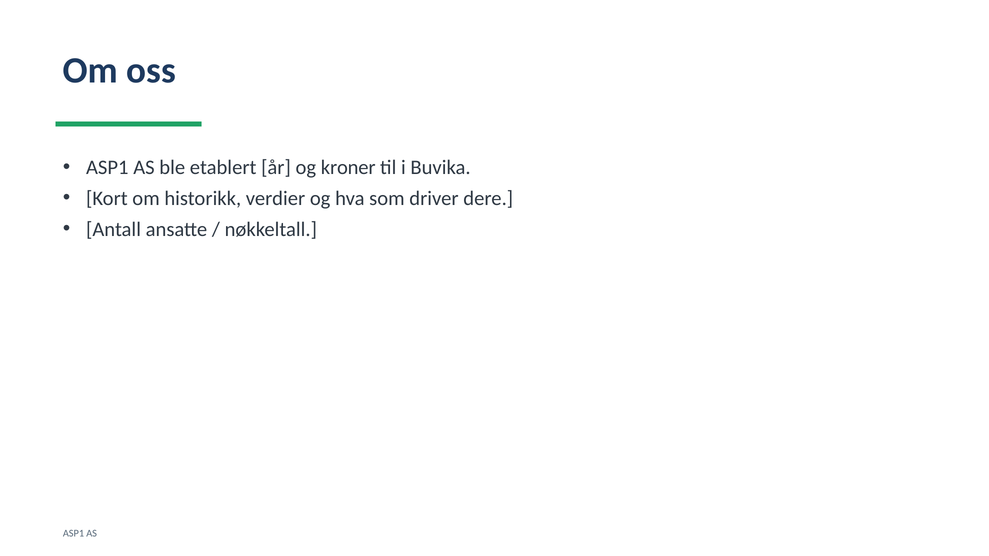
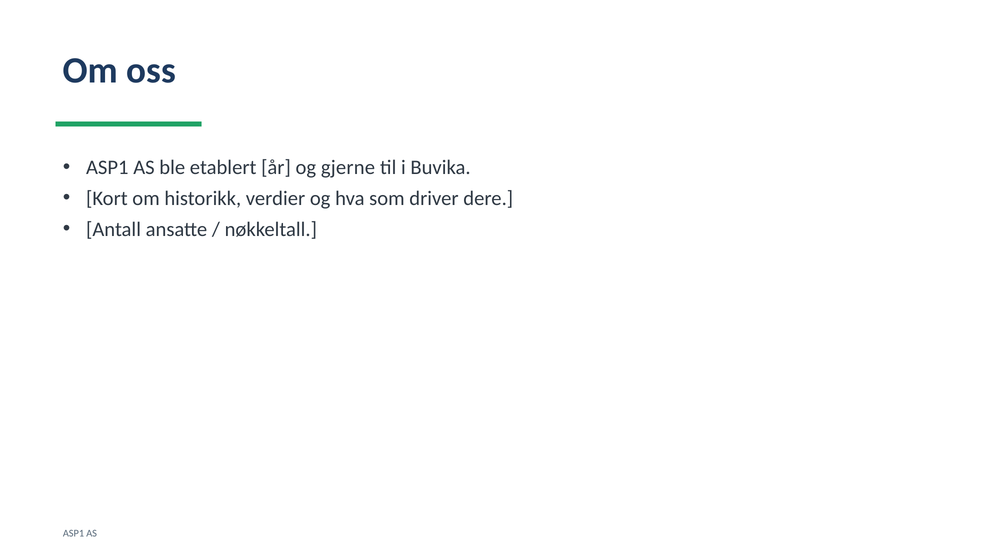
kroner: kroner -> gjerne
